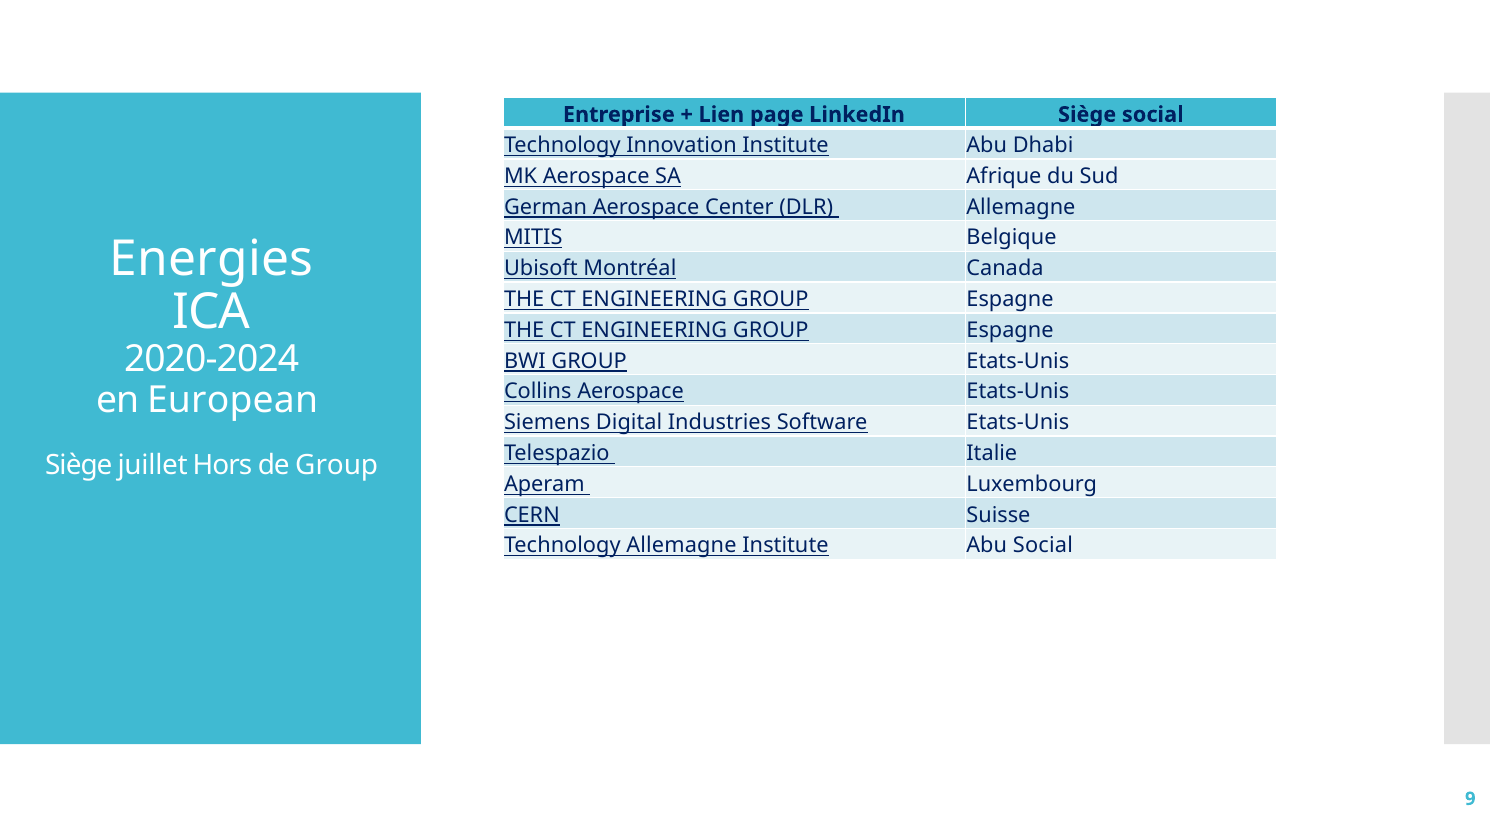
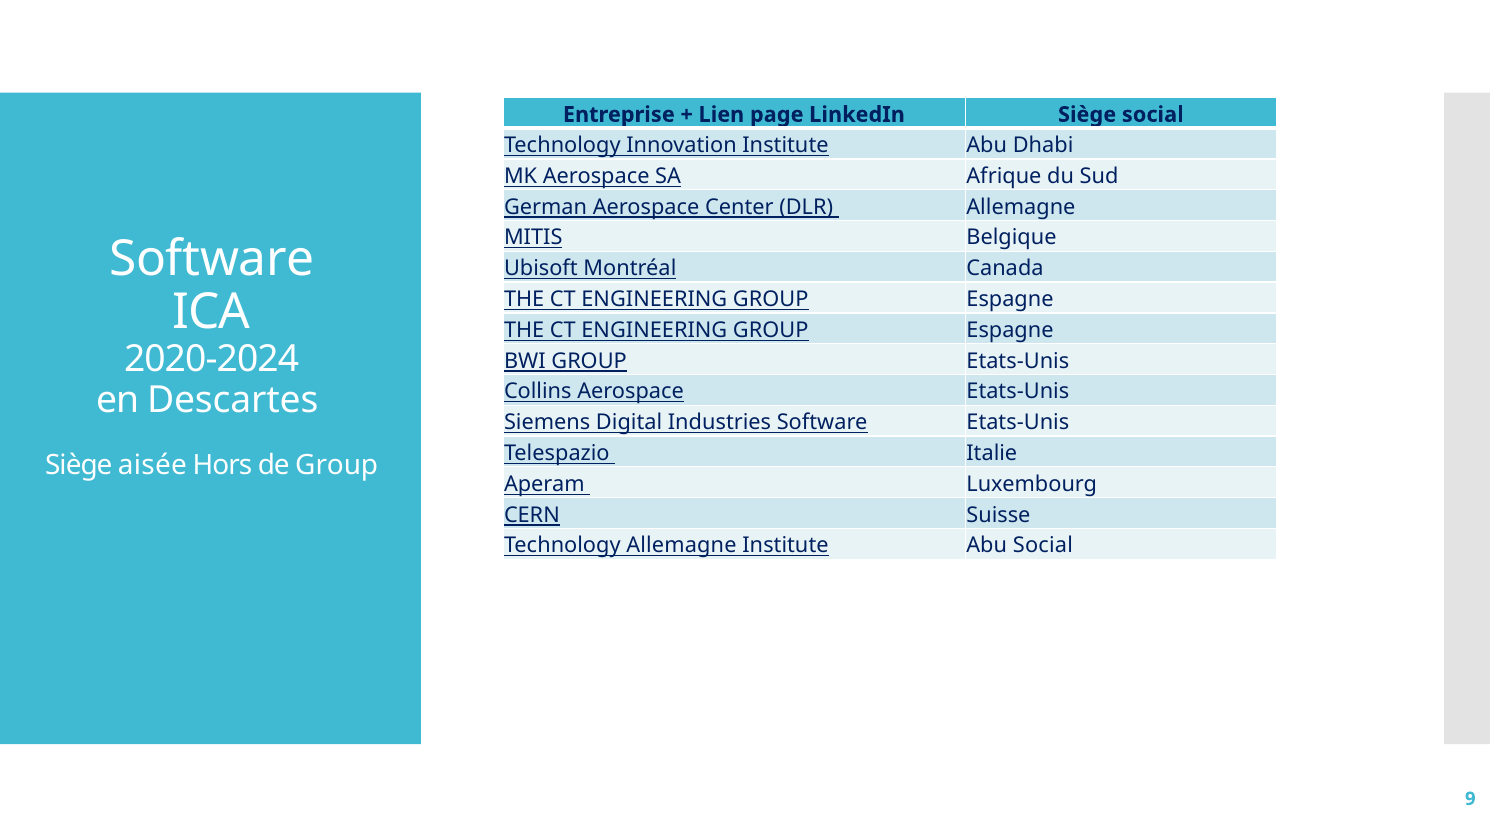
Energies at (211, 259): Energies -> Software
European: European -> Descartes
juillet: juillet -> aisée
